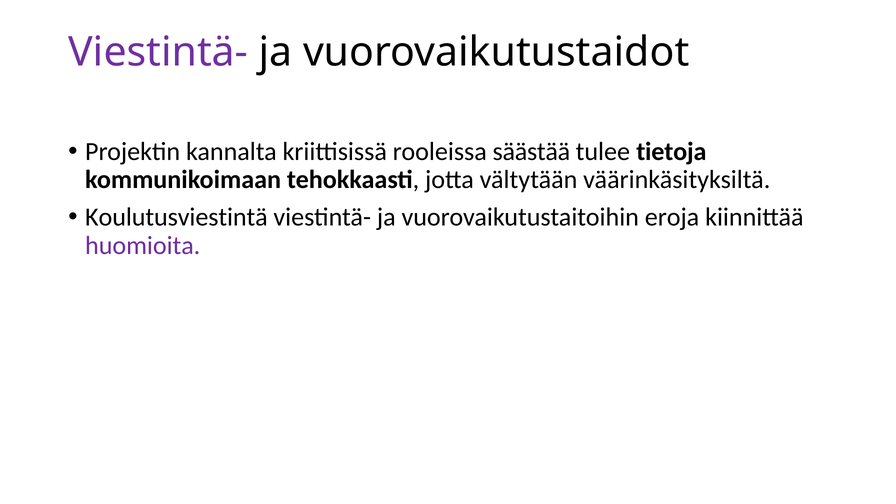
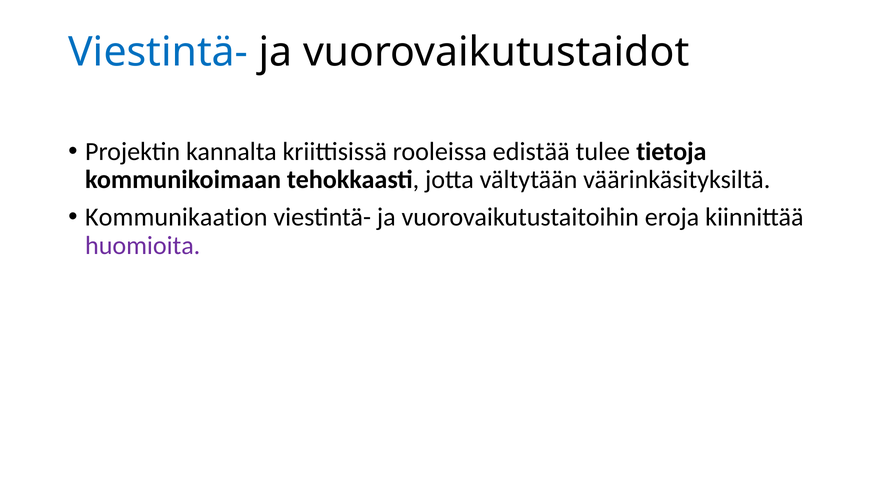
Viestintä- at (158, 52) colour: purple -> blue
säästää: säästää -> edistää
Koulutusviestintä: Koulutusviestintä -> Kommunikaation
